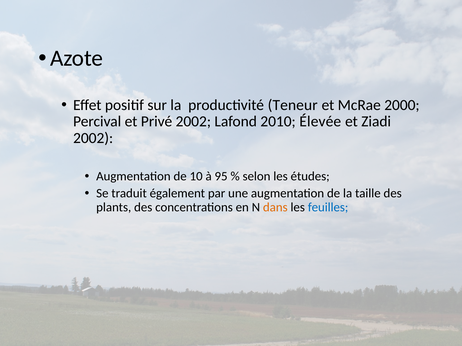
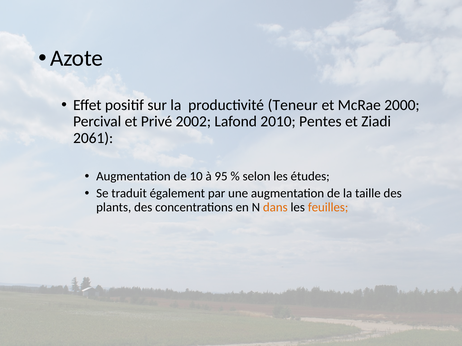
Élevée: Élevée -> Pentes
2002 at (93, 138): 2002 -> 2061
feuilles colour: blue -> orange
